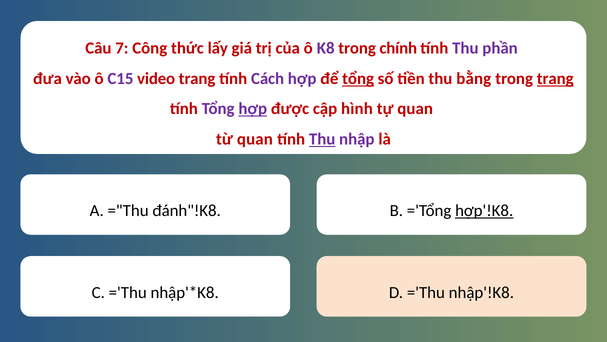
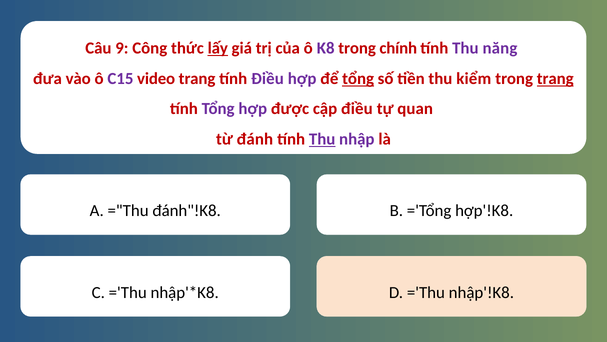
7: 7 -> 9
lấy underline: none -> present
phần: phần -> năng
tính Cách: Cách -> Điều
bằng: bằng -> kiểm
hợp at (253, 109) underline: present -> none
cập hình: hình -> điều
từ quan: quan -> đánh
hợp'!K8 underline: present -> none
